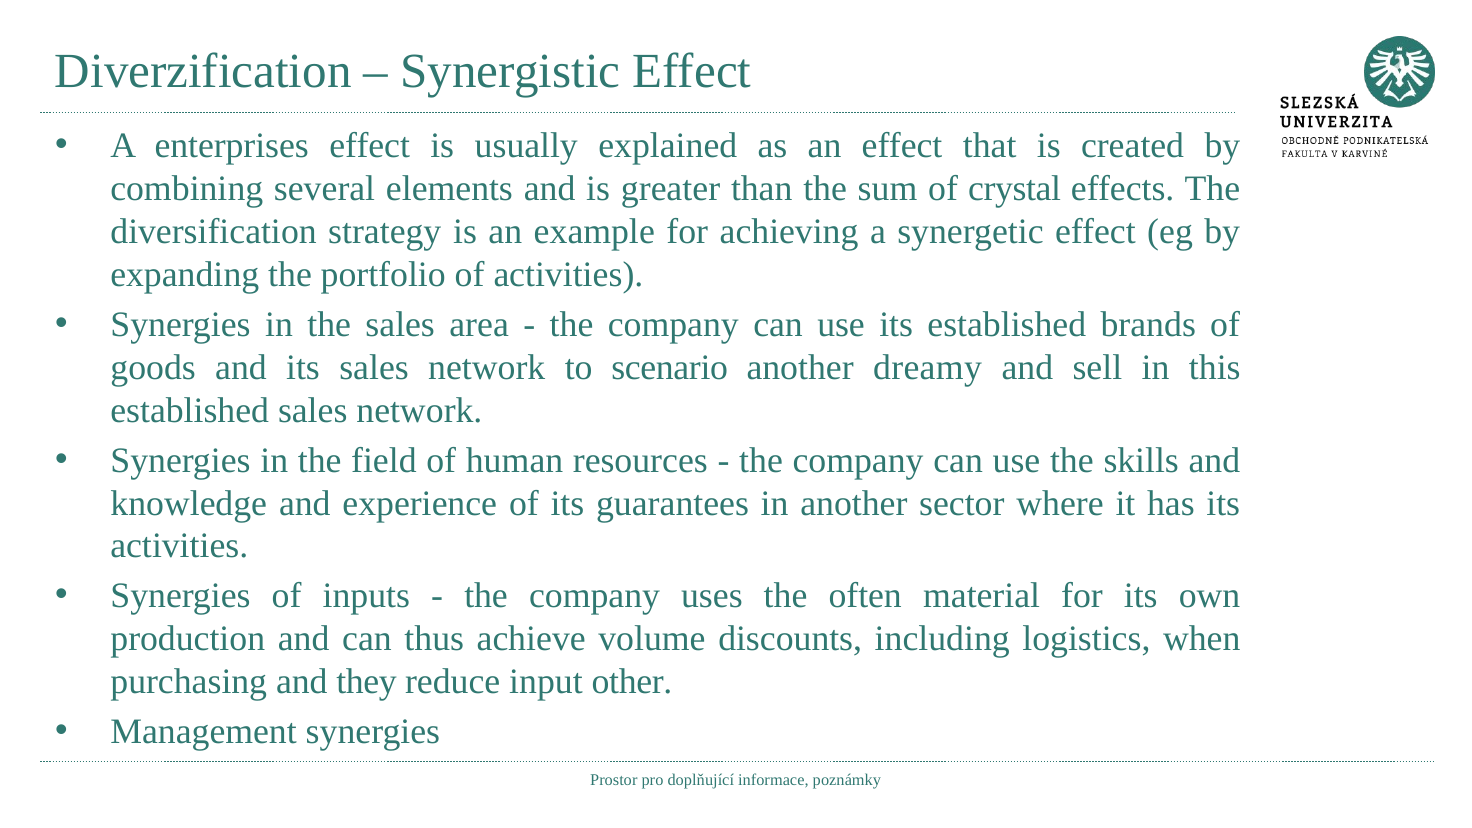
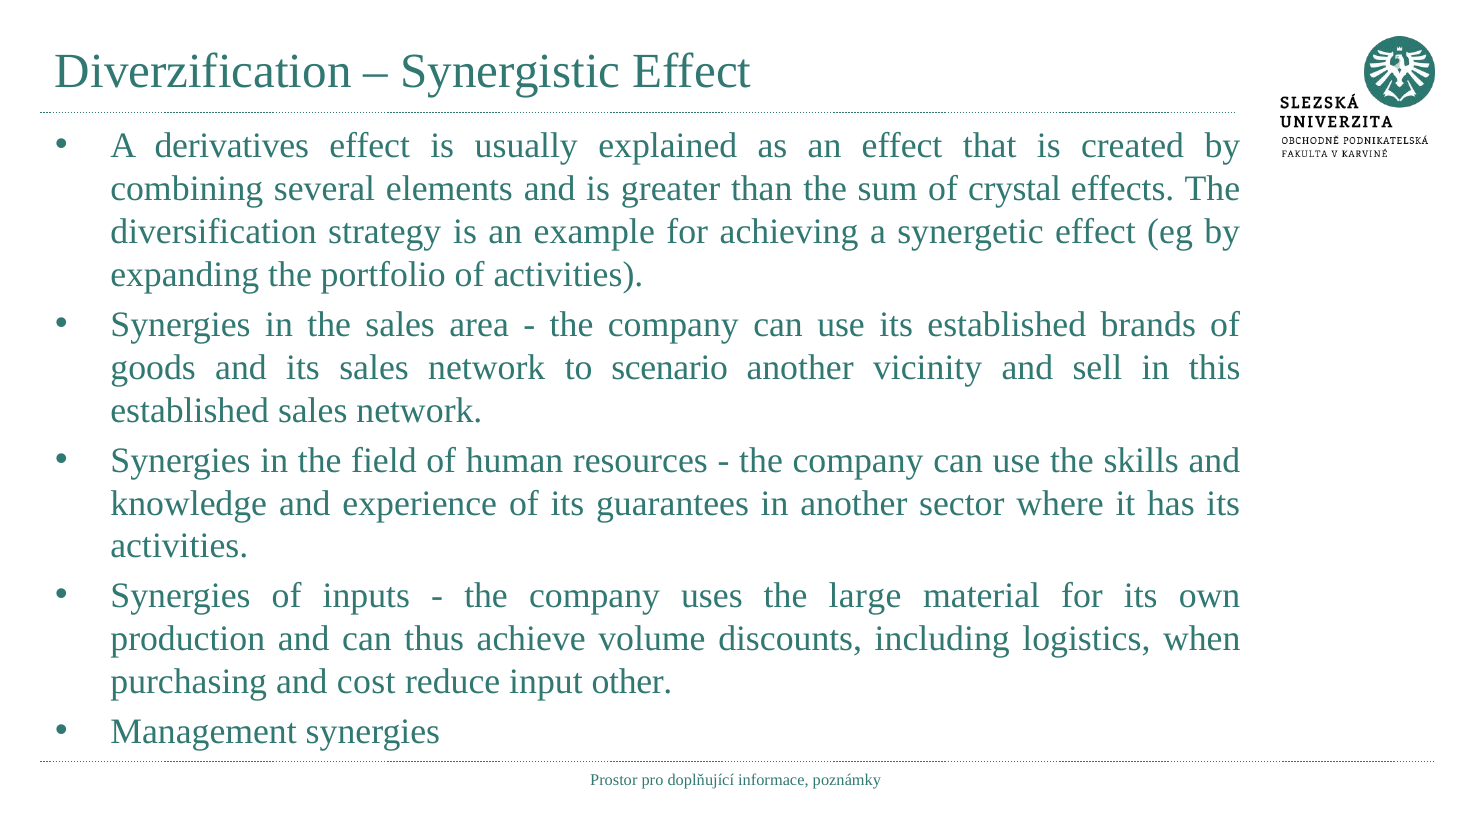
enterprises: enterprises -> derivatives
dreamy: dreamy -> vicinity
often: often -> large
they: they -> cost
